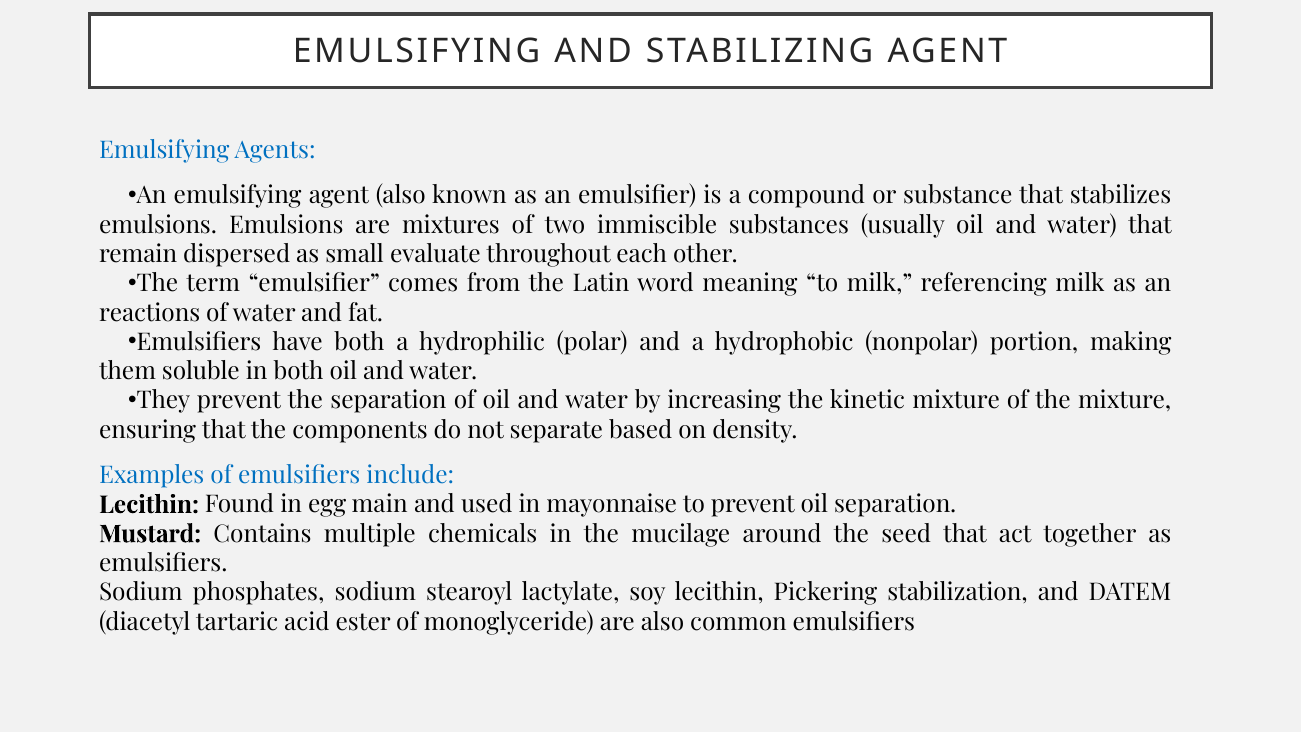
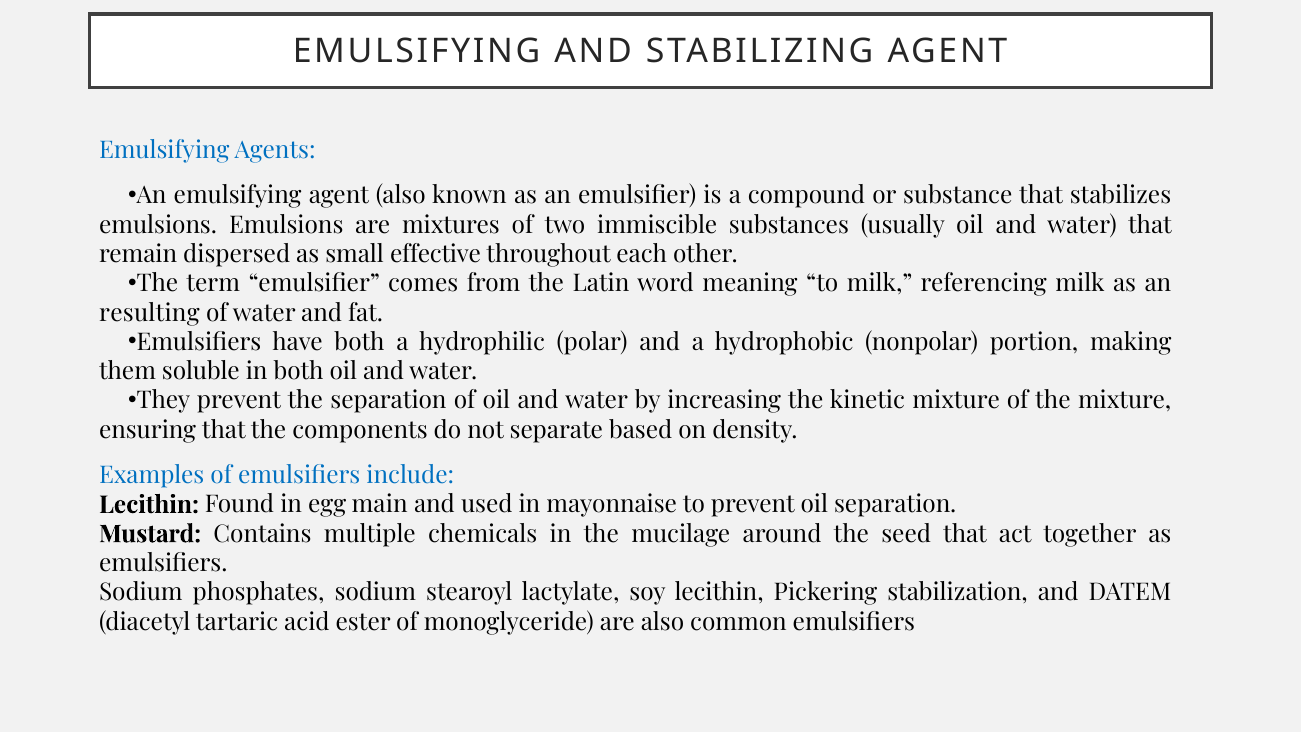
evaluate: evaluate -> effective
reactions: reactions -> resulting
